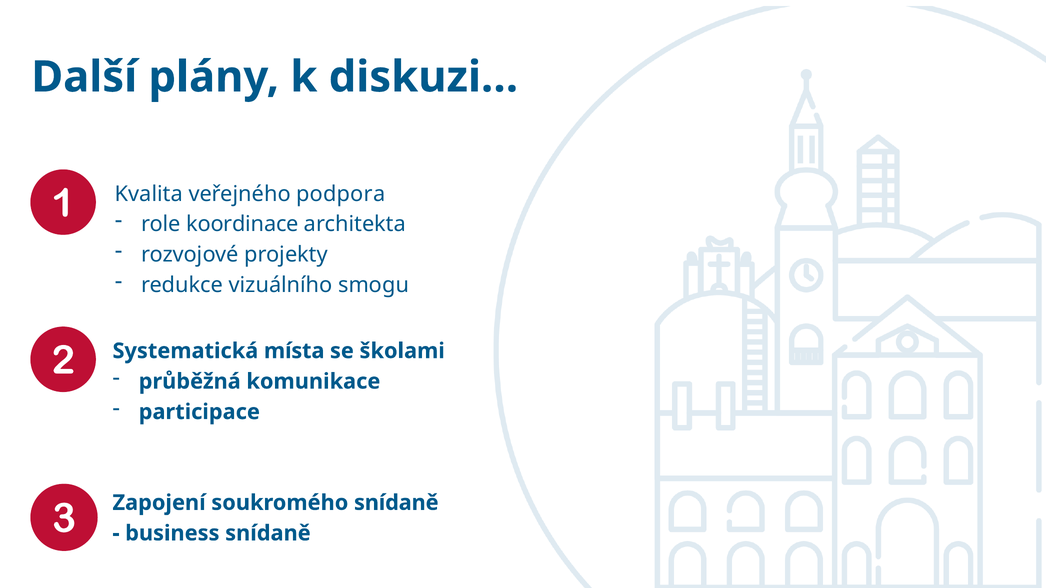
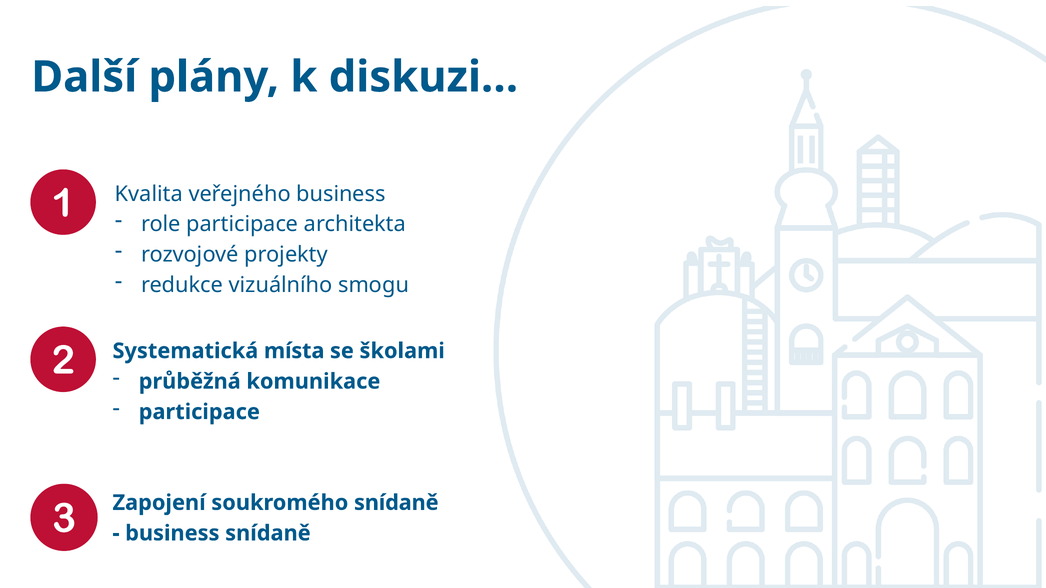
veřejného podpora: podpora -> business
role koordinace: koordinace -> participace
